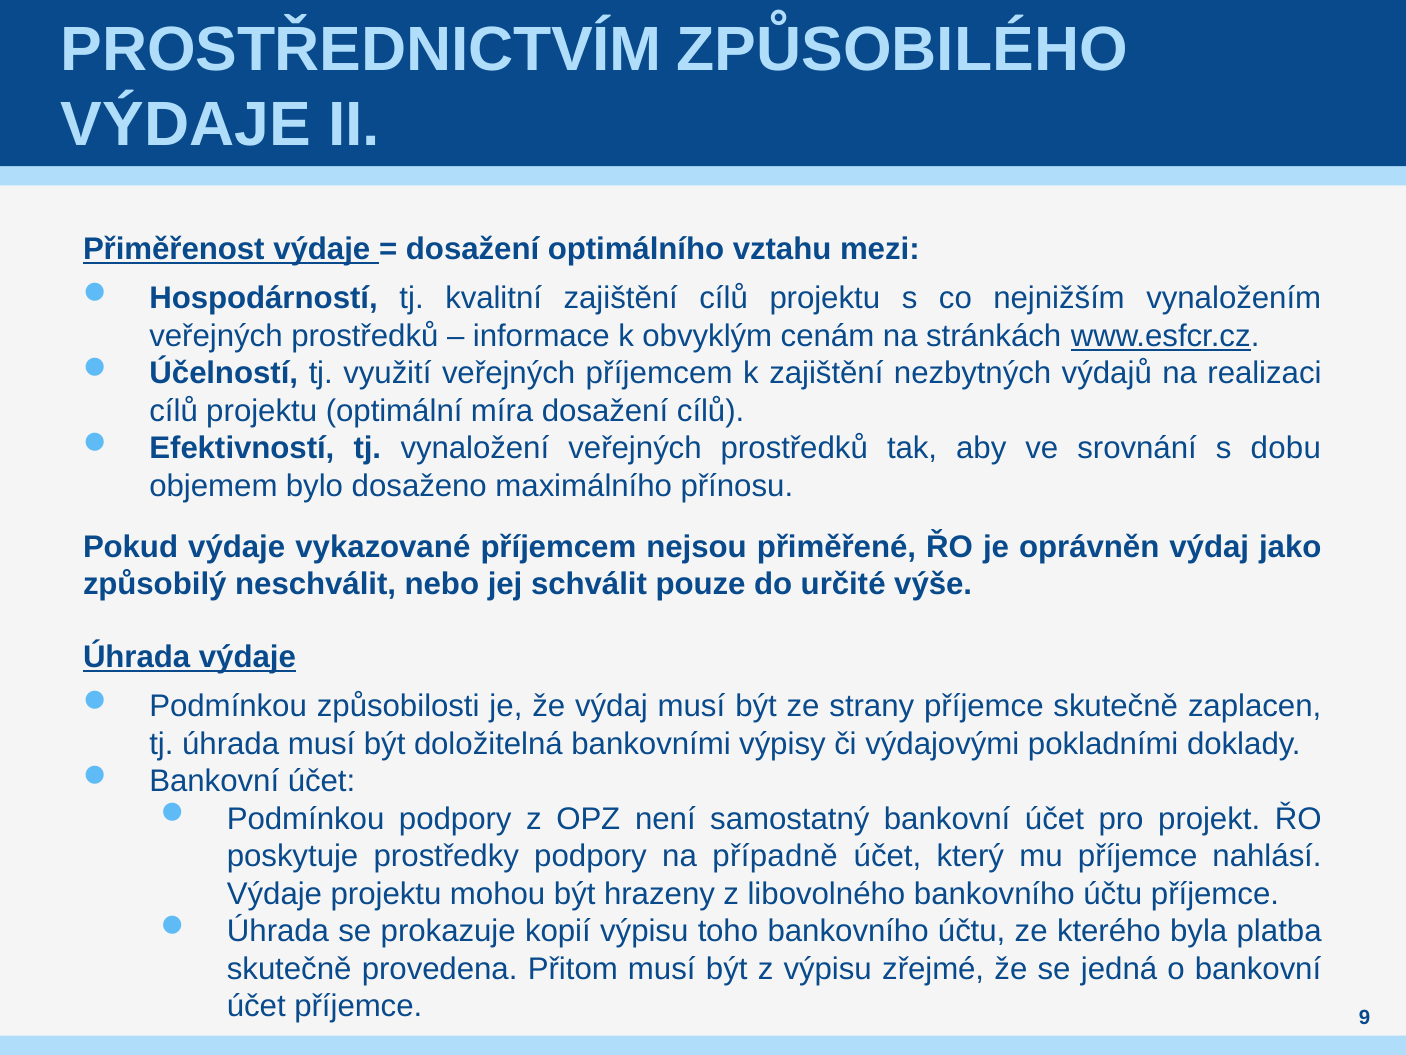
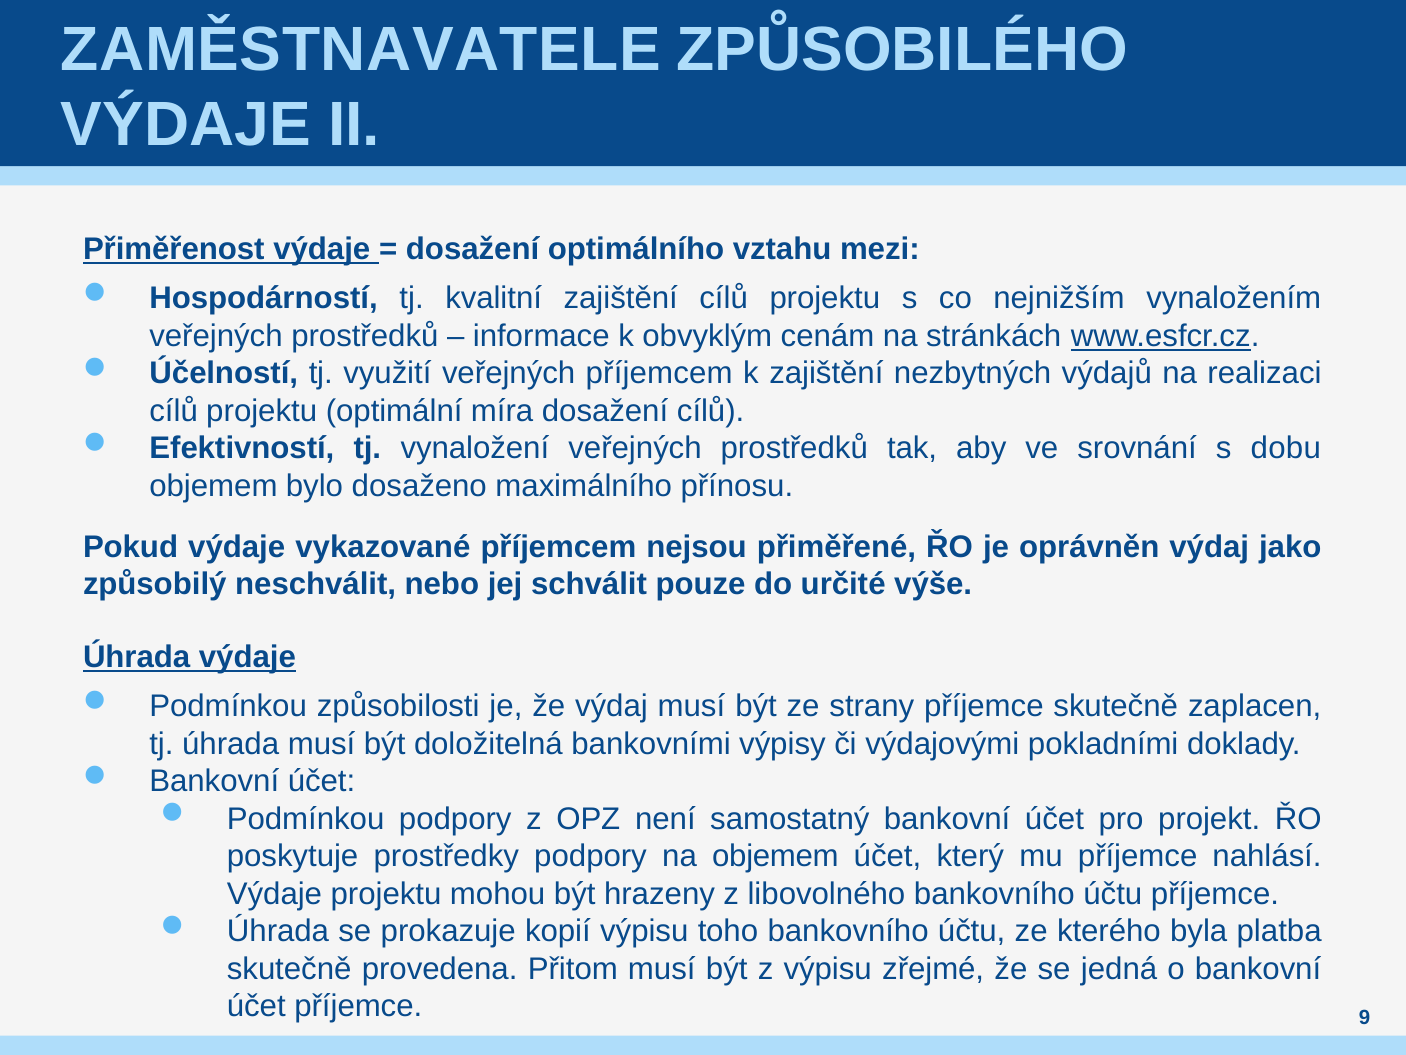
PROSTŘEDNICTVÍM: PROSTŘEDNICTVÍM -> ZAMĚSTNAVATELE
na případně: případně -> objemem
